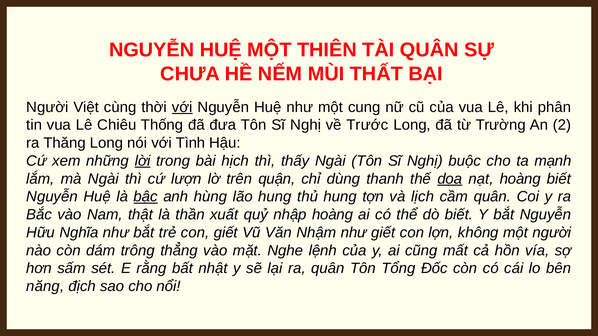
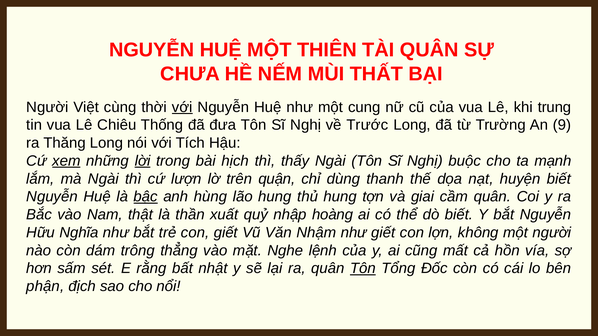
phân: phân -> trung
2: 2 -> 9
Tình: Tình -> Tích
xem underline: none -> present
dọa underline: present -> none
nạt hoàng: hoàng -> huyện
lịch: lịch -> giai
Tôn at (363, 269) underline: none -> present
năng: năng -> phận
